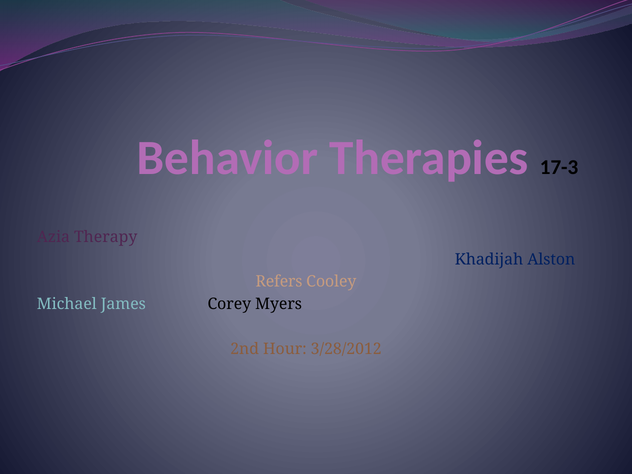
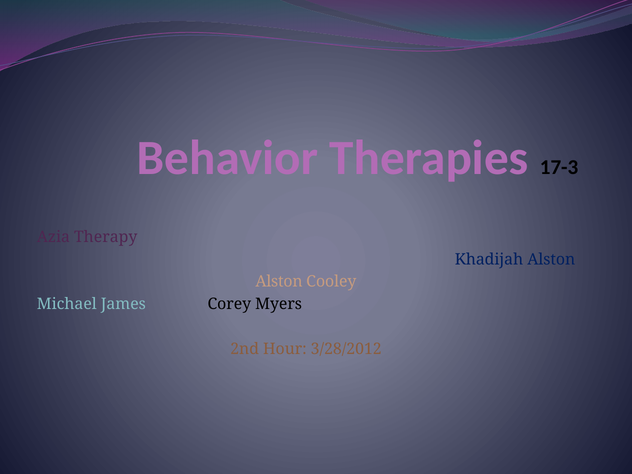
Refers at (279, 282): Refers -> Alston
